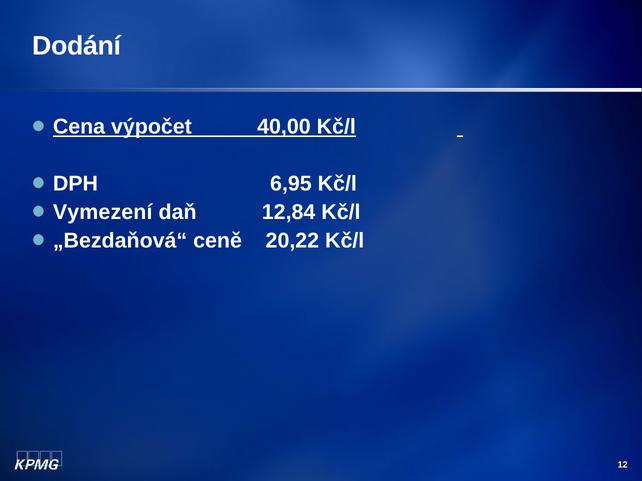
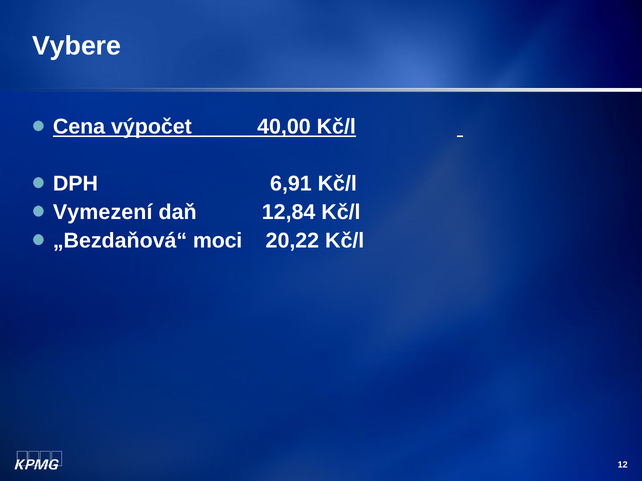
Dodání: Dodání -> Vybere
6,95: 6,95 -> 6,91
ceně: ceně -> moci
